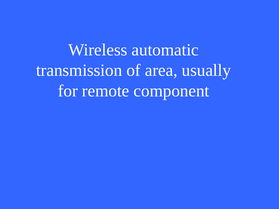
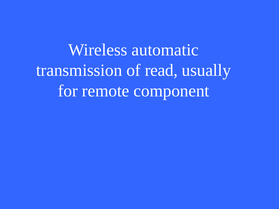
area: area -> read
